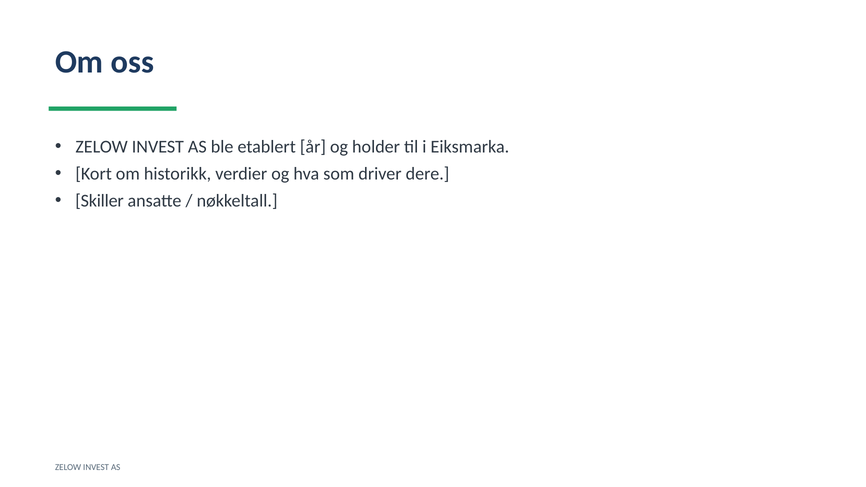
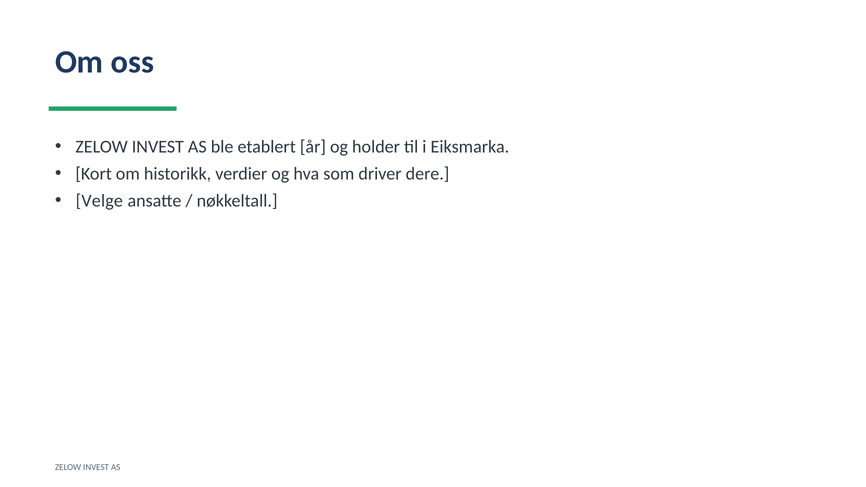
Skiller: Skiller -> Velge
